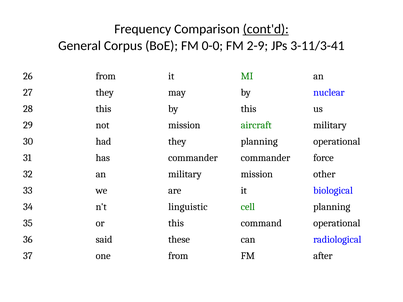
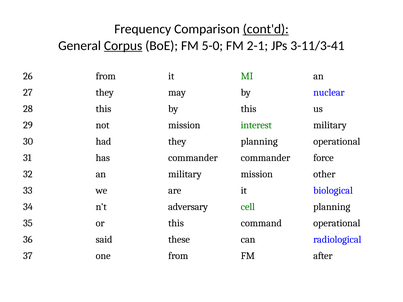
Corpus underline: none -> present
0-0: 0-0 -> 5-0
2-9: 2-9 -> 2-1
aircraft: aircraft -> interest
linguistic: linguistic -> adversary
